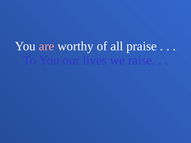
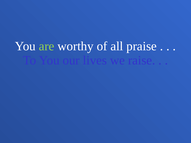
are colour: pink -> light green
